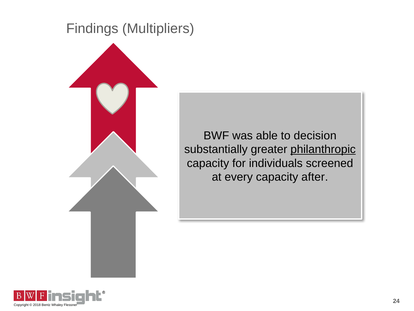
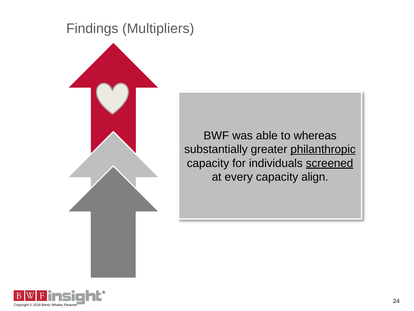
decision: decision -> whereas
screened at (330, 163) underline: none -> present
after: after -> align
